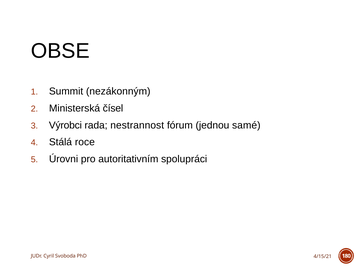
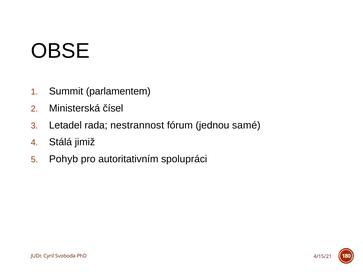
nezákonným: nezákonným -> parlamentem
Výrobci: Výrobci -> Letadel
roce: roce -> jimiž
Úrovni: Úrovni -> Pohyb
